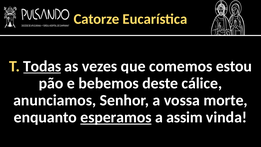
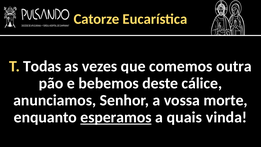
Todas underline: present -> none
estou: estou -> outra
assim: assim -> quais
